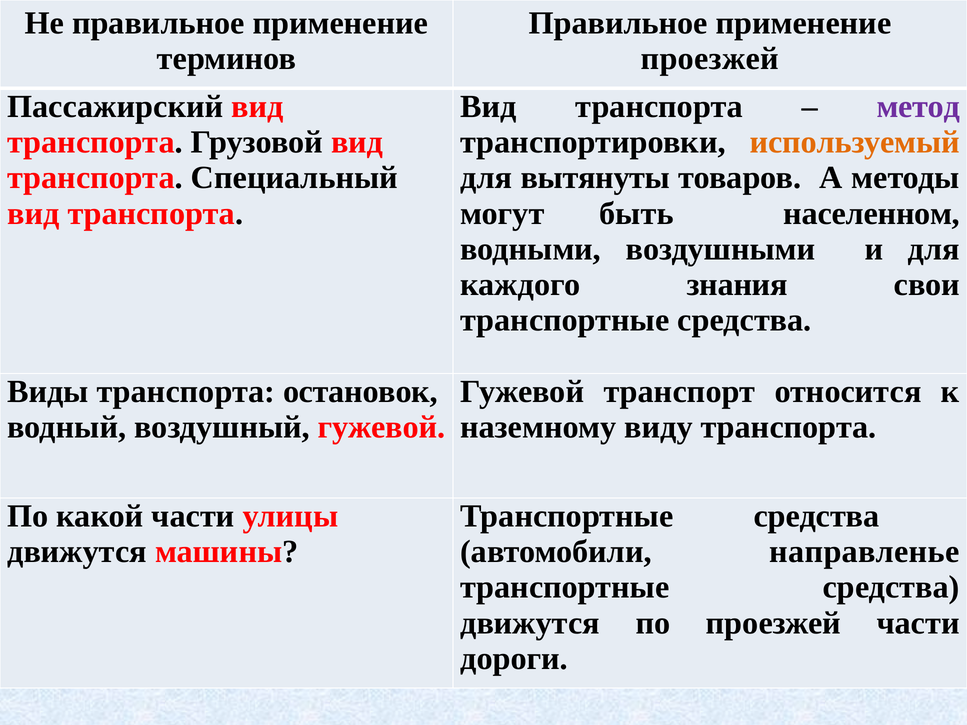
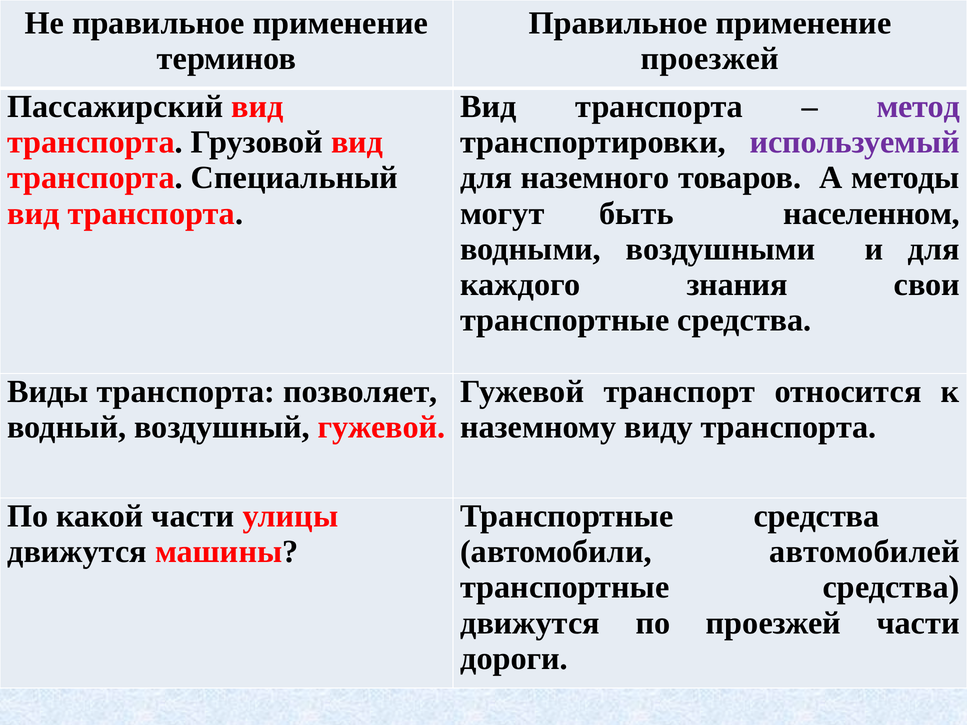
используемый colour: orange -> purple
вытянуты: вытянуты -> наземного
остановок: остановок -> позволяет
направленье: направленье -> автомобилей
